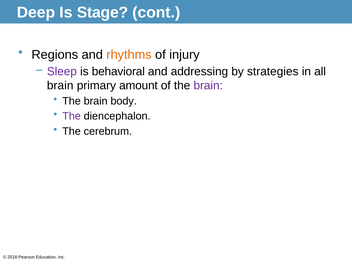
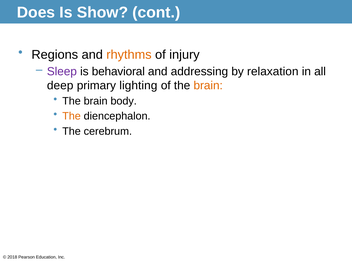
Deep: Deep -> Does
Stage: Stage -> Show
strategies: strategies -> relaxation
brain at (60, 86): brain -> deep
amount: amount -> lighting
brain at (208, 86) colour: purple -> orange
The at (72, 116) colour: purple -> orange
